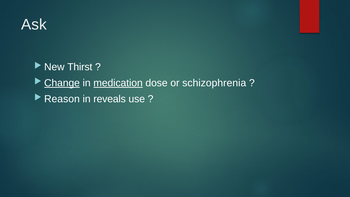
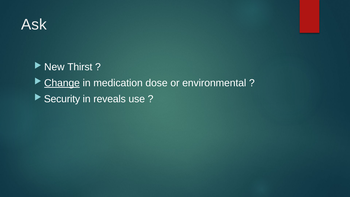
medication underline: present -> none
schizophrenia: schizophrenia -> environmental
Reason: Reason -> Security
